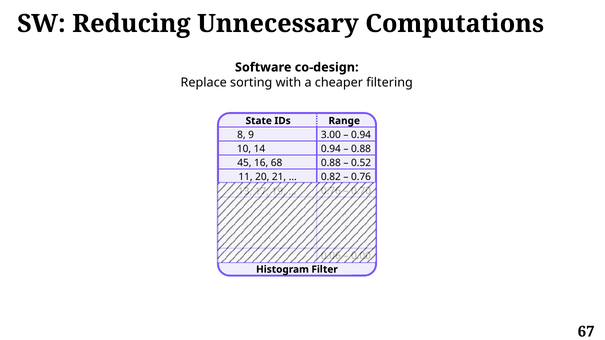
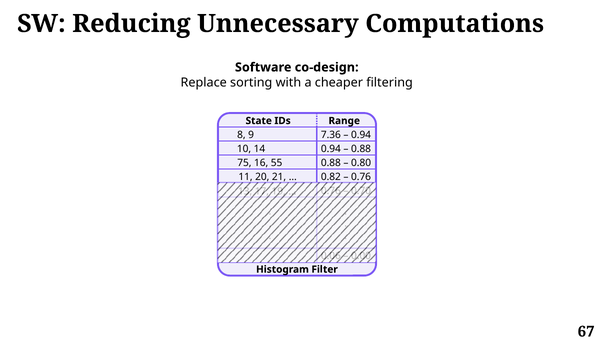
3.00: 3.00 -> 7.36
0.52: 0.52 -> 0.80
45: 45 -> 75
68: 68 -> 55
